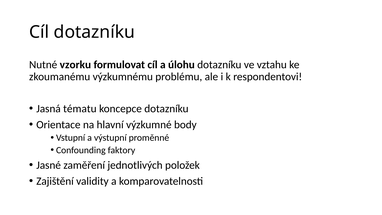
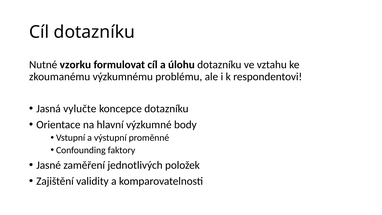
tématu: tématu -> vylučte
